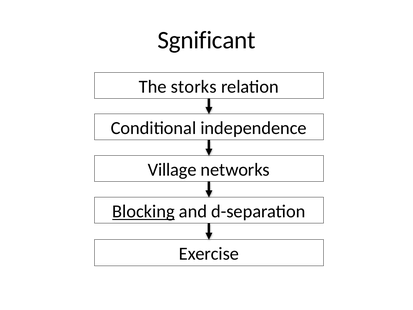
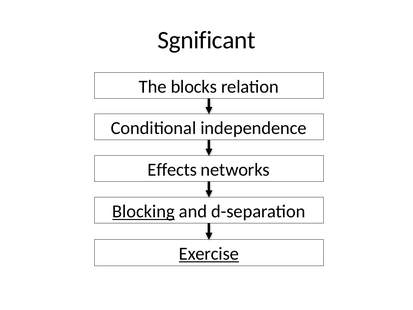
storks: storks -> blocks
Village: Village -> Effects
Exercise underline: none -> present
